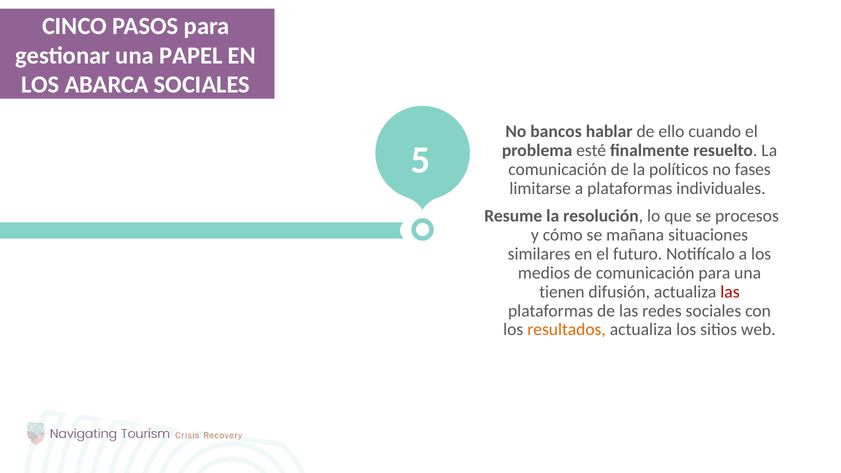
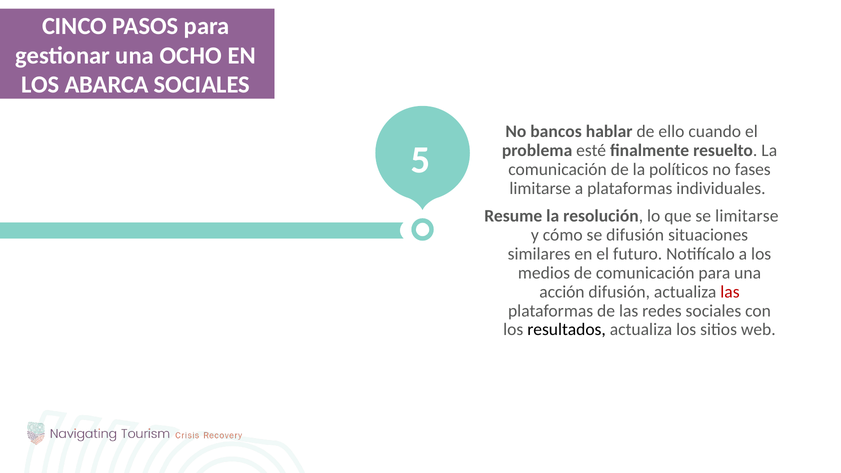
PAPEL: PAPEL -> OCHO
se procesos: procesos -> limitarse
se mañana: mañana -> difusión
tienen: tienen -> acción
resultados colour: orange -> black
